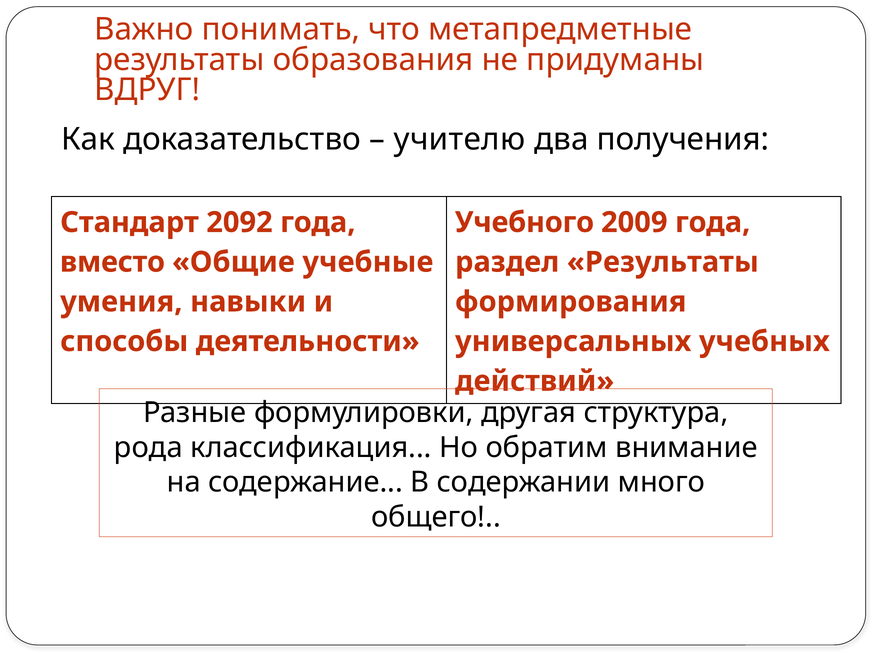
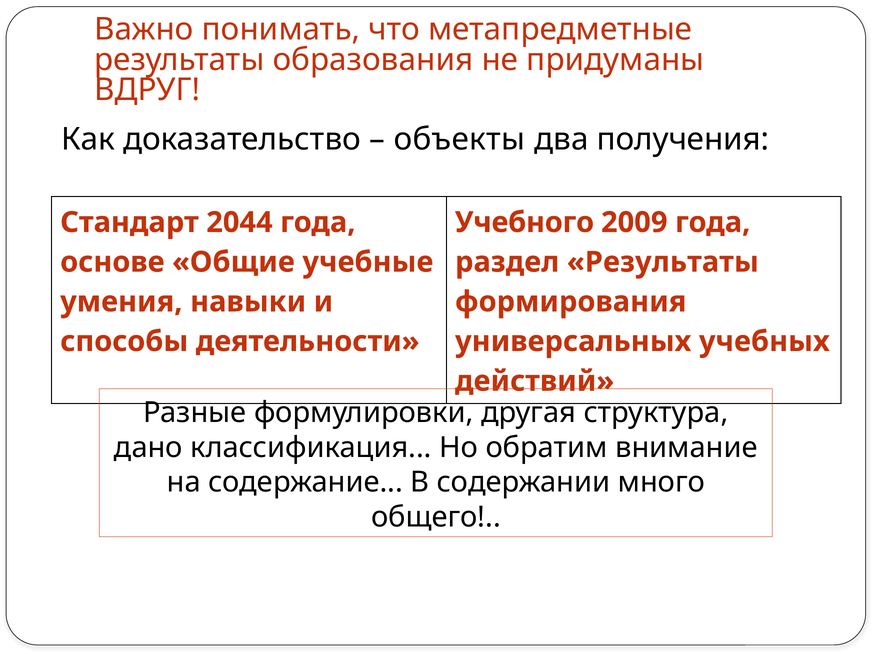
учителю: учителю -> объекты
2092: 2092 -> 2044
вместо: вместо -> основе
рода: рода -> дано
